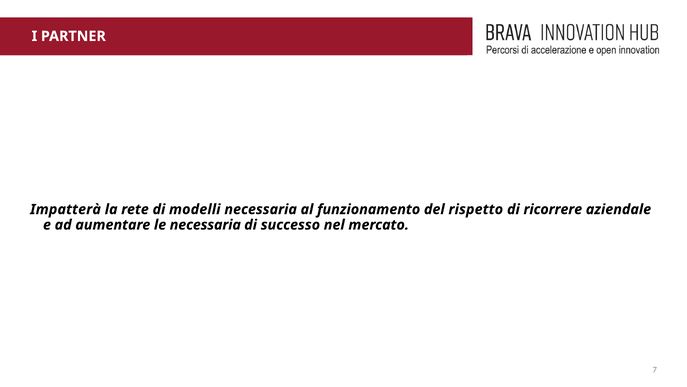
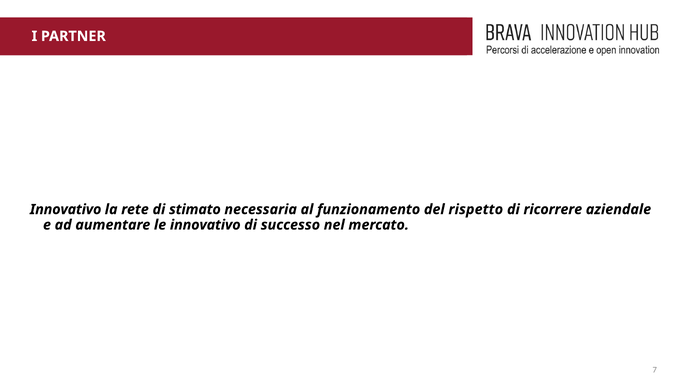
Impatterà at (65, 209): Impatterà -> Innovativo
modelli: modelli -> stimato
le necessaria: necessaria -> innovativo
